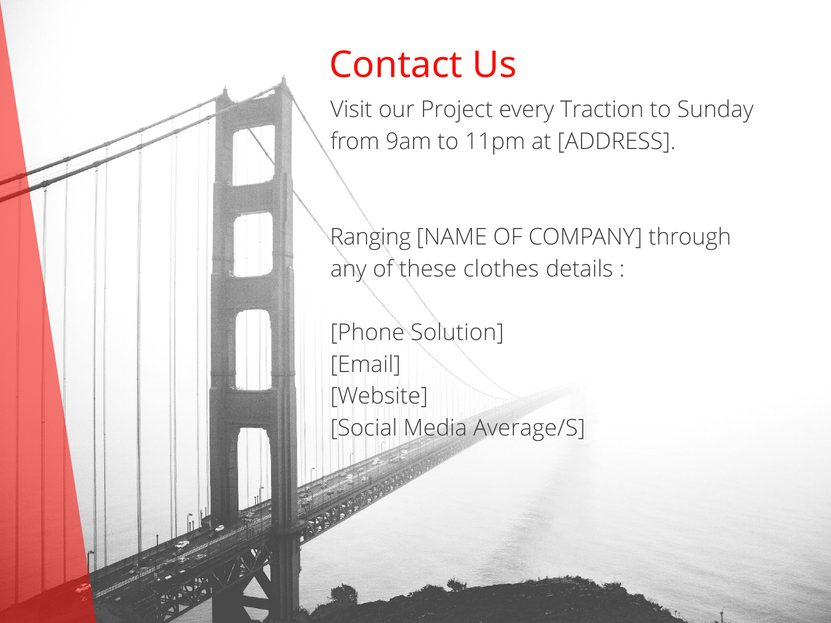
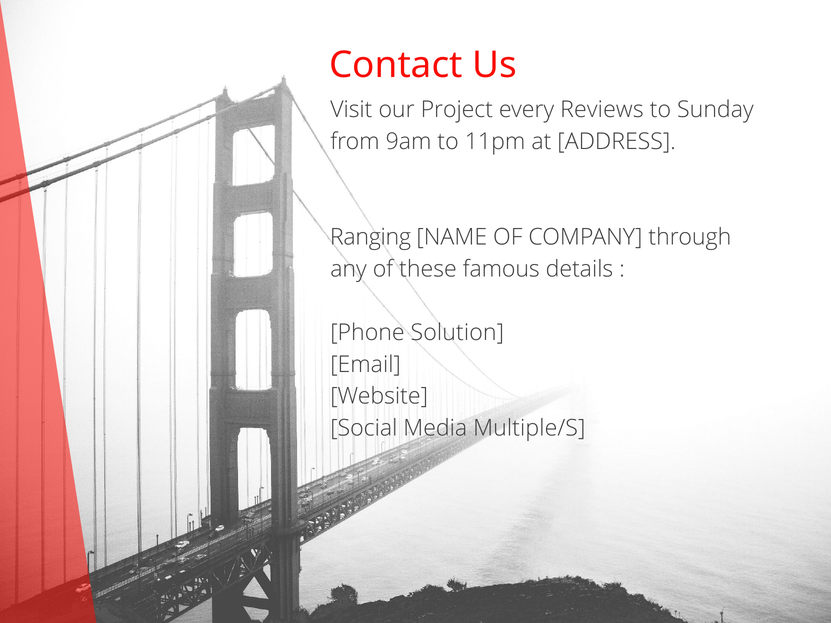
Traction: Traction -> Reviews
clothes: clothes -> famous
Average/S: Average/S -> Multiple/S
